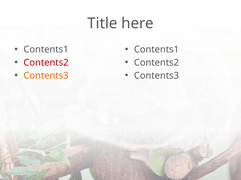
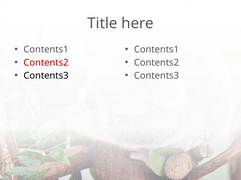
Contents3 at (46, 76) colour: orange -> black
